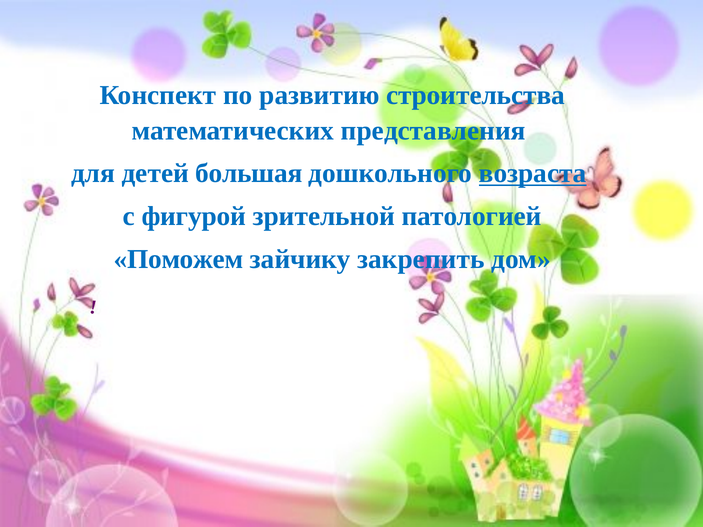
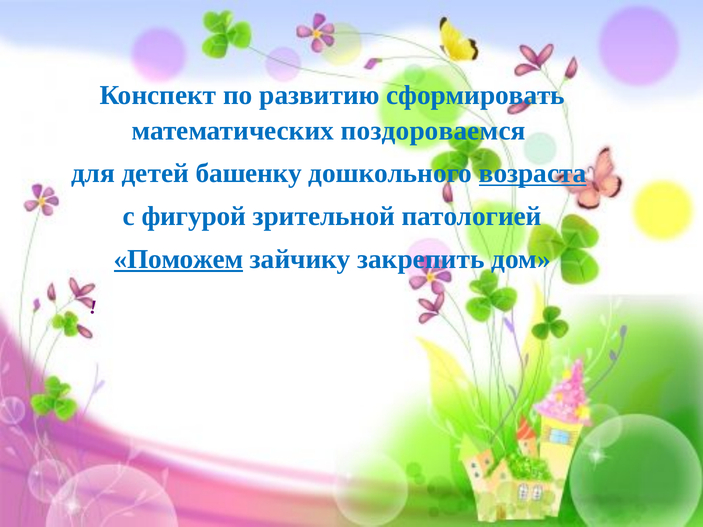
строительства: строительства -> сформировать
представления: представления -> поздороваемся
большая: большая -> башенку
Поможем underline: none -> present
